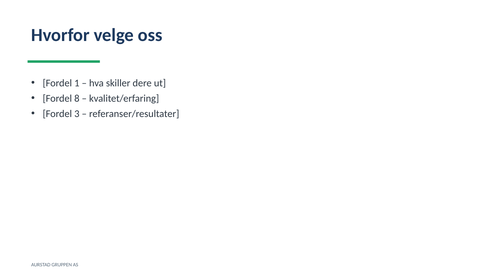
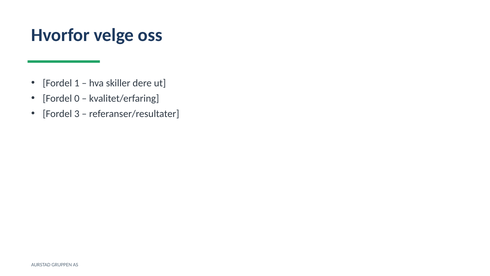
8: 8 -> 0
